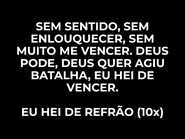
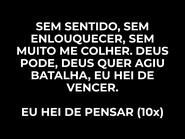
ME VENCER: VENCER -> COLHER
REFRÃO: REFRÃO -> PENSAR
